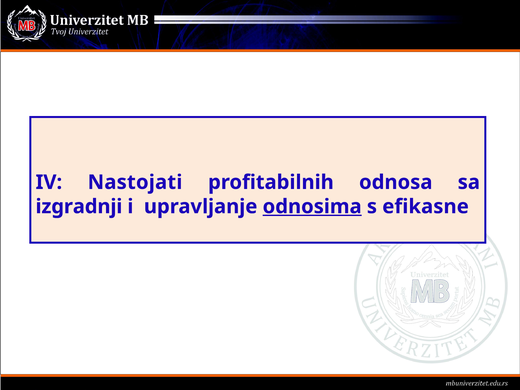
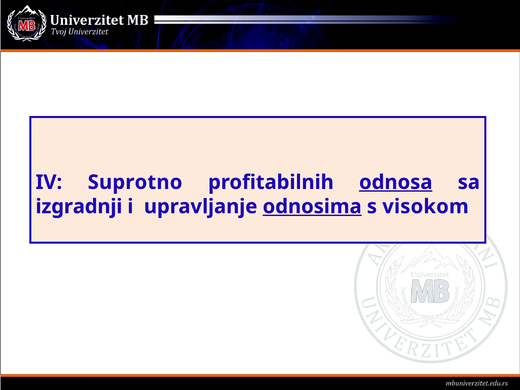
Nastojati: Nastojati -> Suprotno
odnosa underline: none -> present
efikasne: efikasne -> visokom
